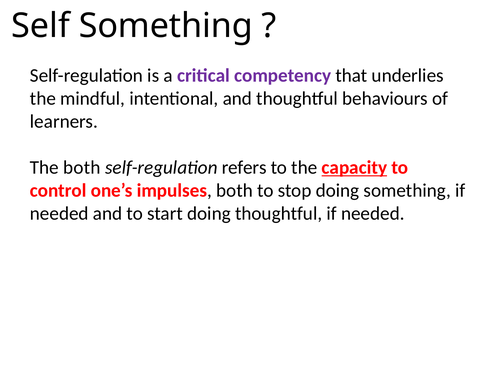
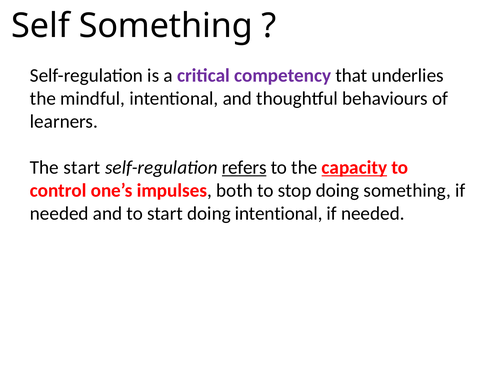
The both: both -> start
refers underline: none -> present
doing thoughtful: thoughtful -> intentional
